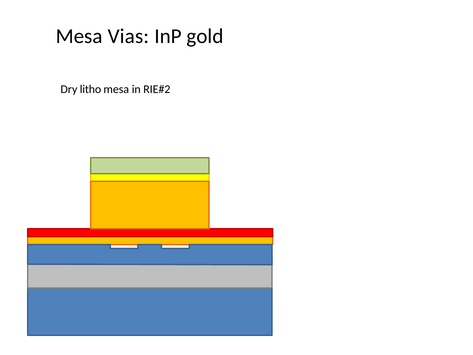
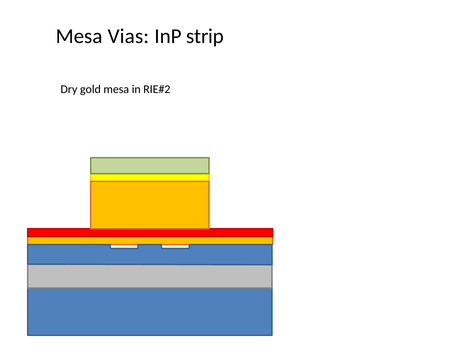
gold: gold -> strip
litho: litho -> gold
